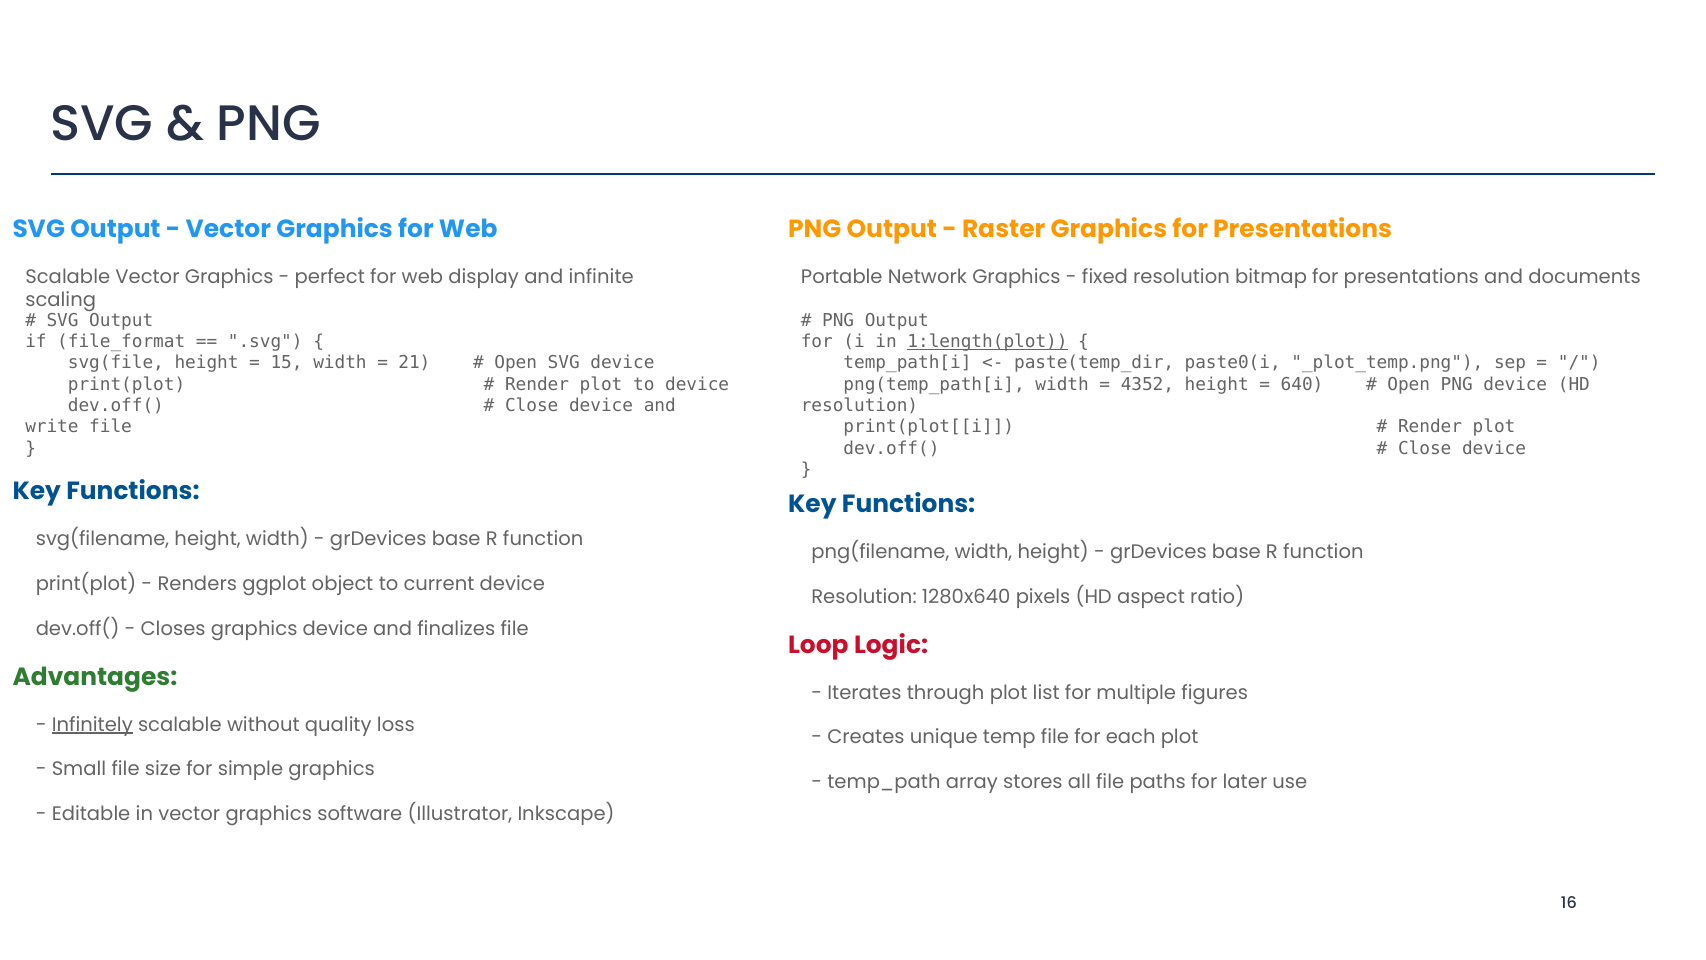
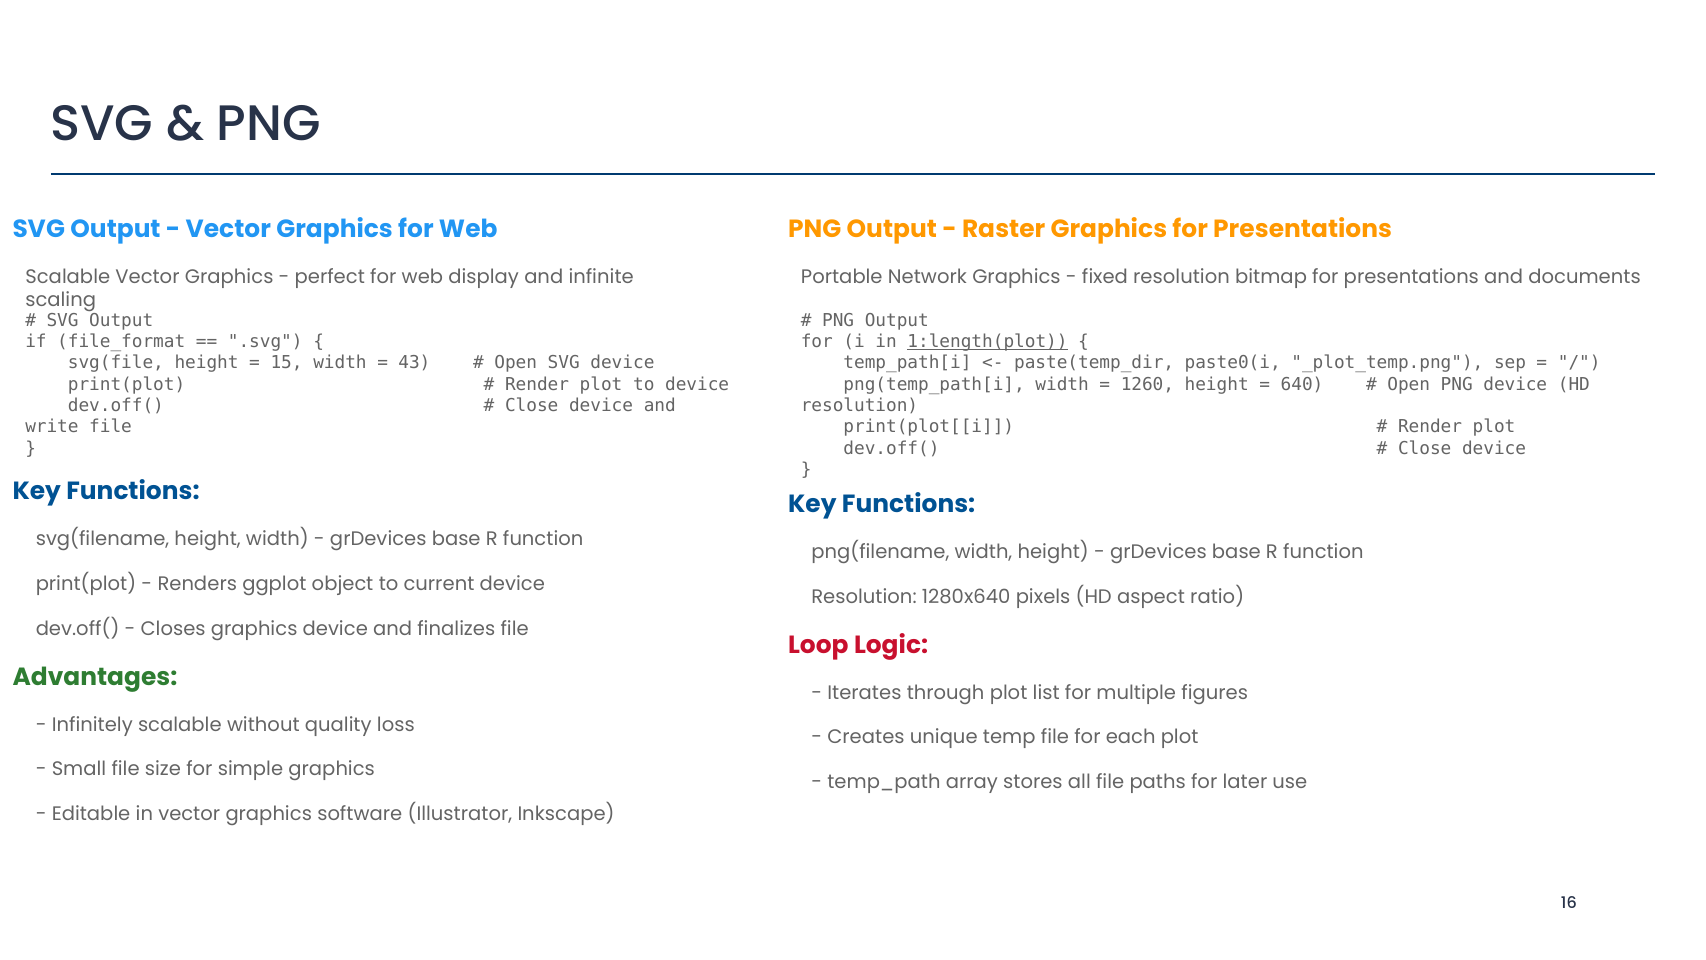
21: 21 -> 43
4352: 4352 -> 1260
Infinitely underline: present -> none
